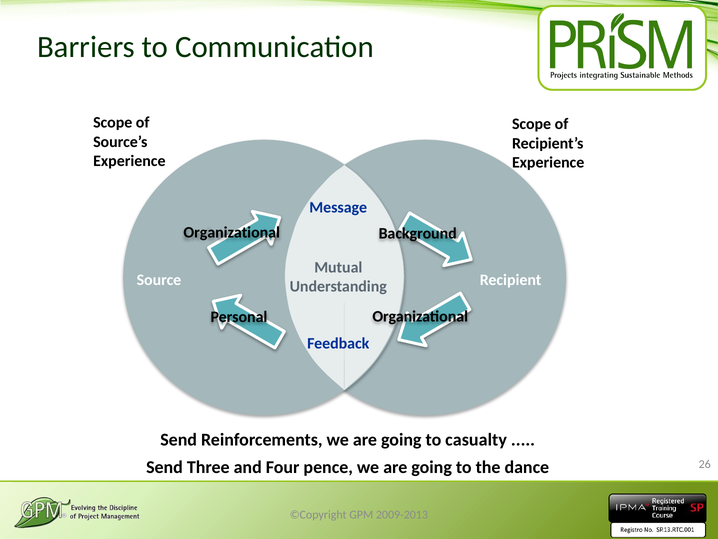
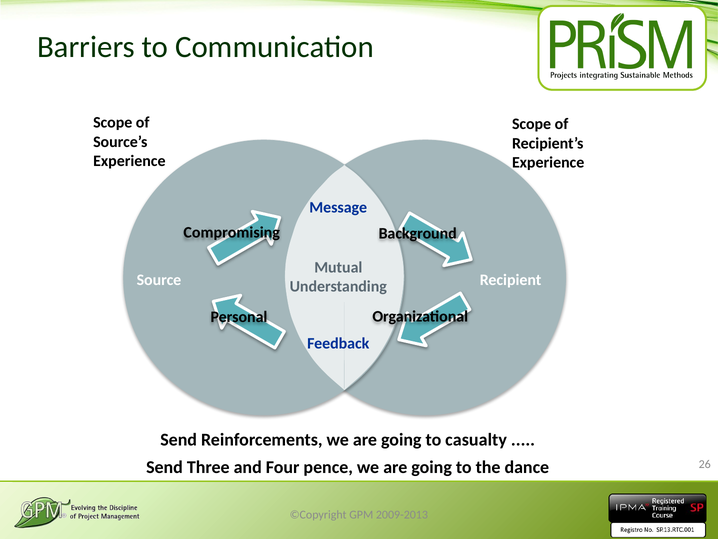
Organizational at (232, 232): Organizational -> Compromising
